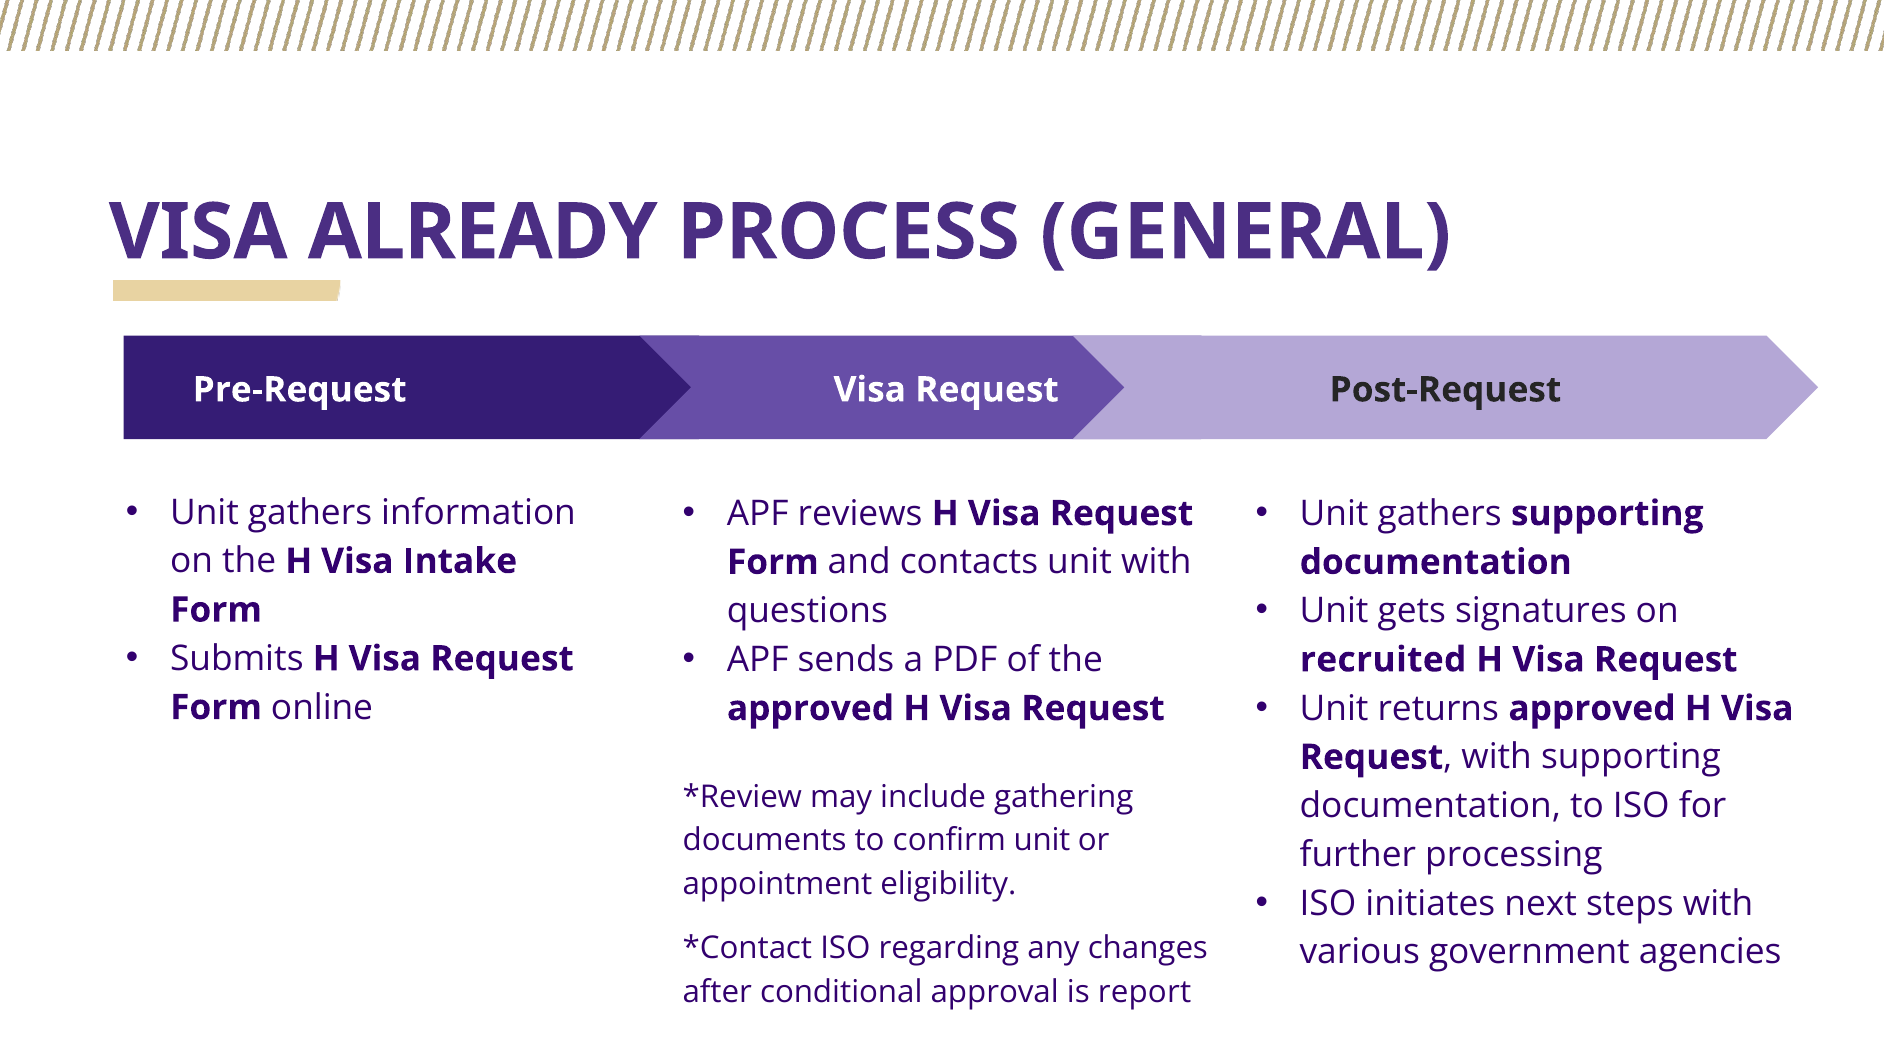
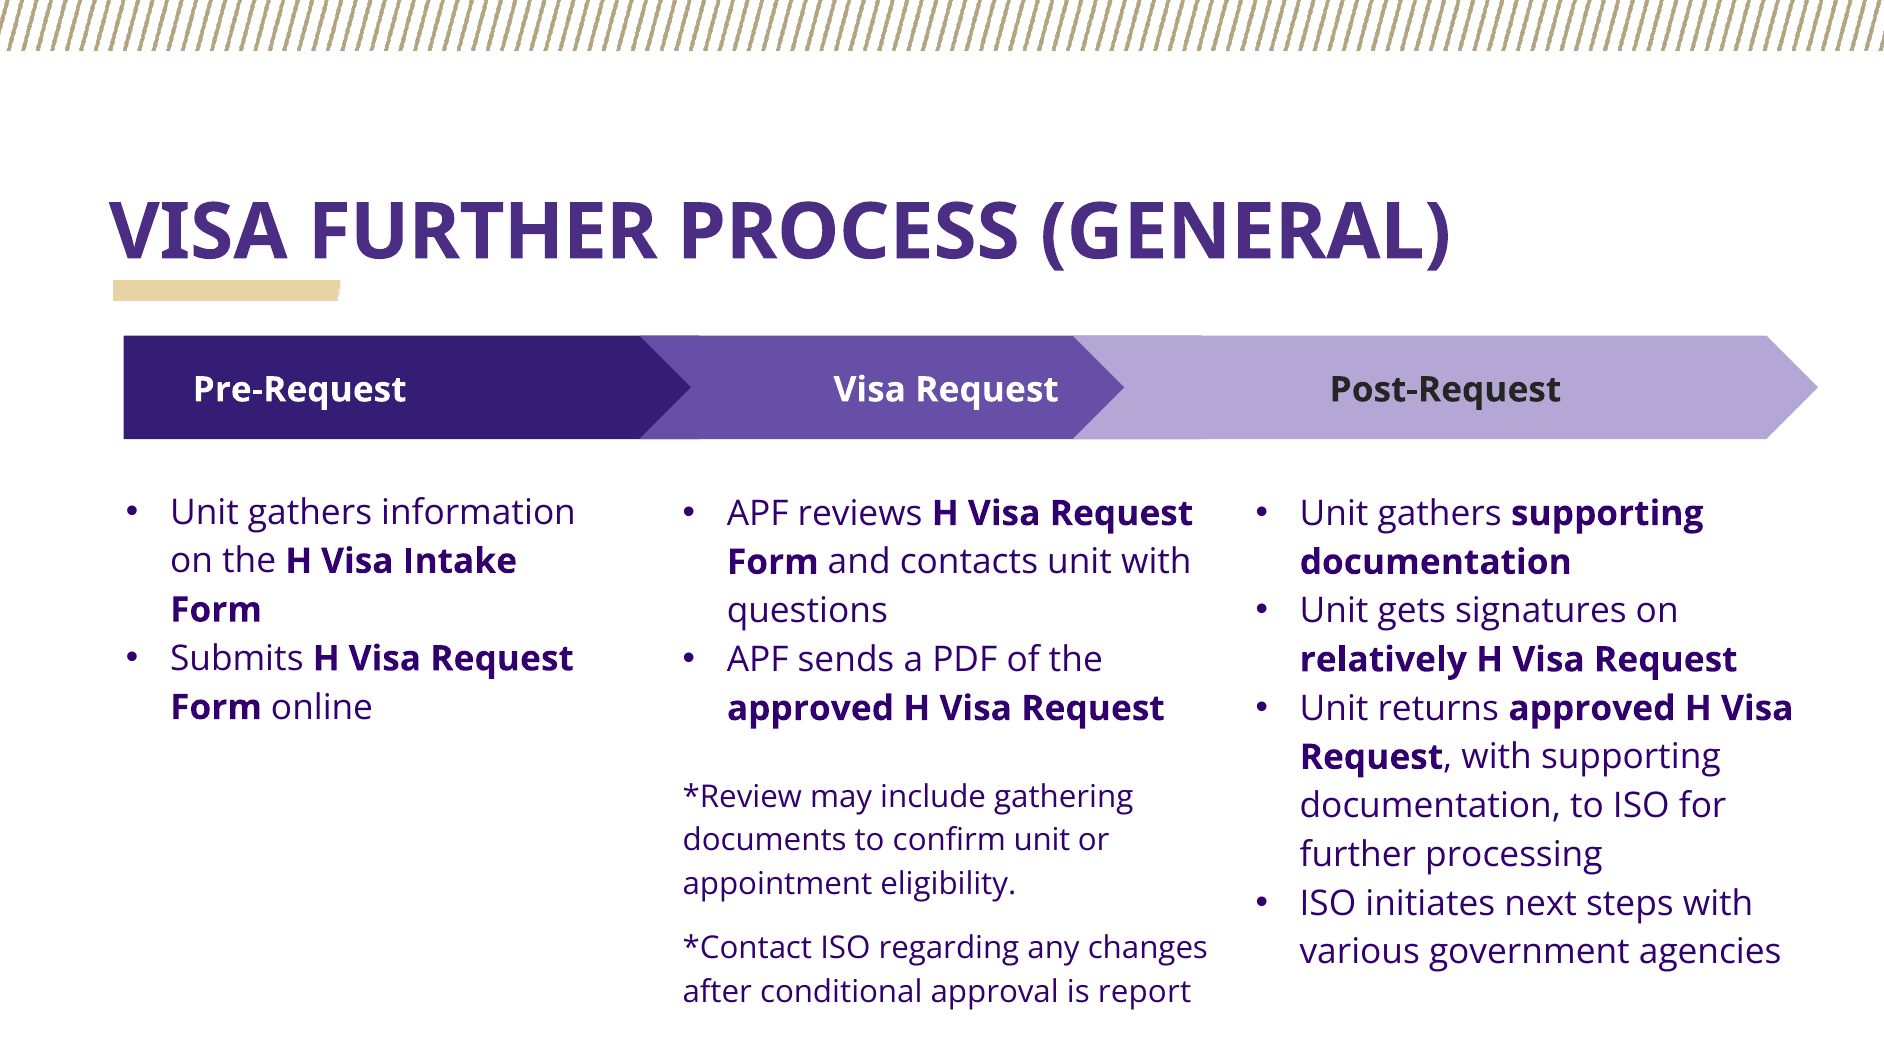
VISA ALREADY: ALREADY -> FURTHER
recruited: recruited -> relatively
